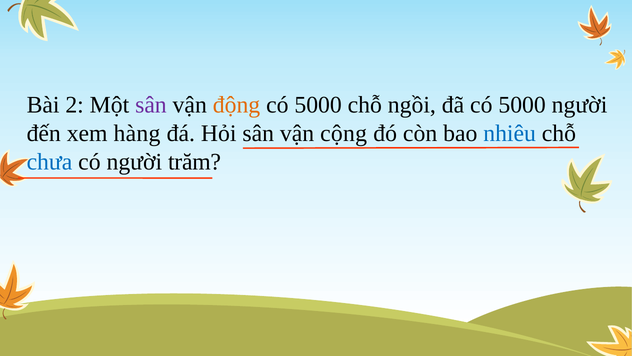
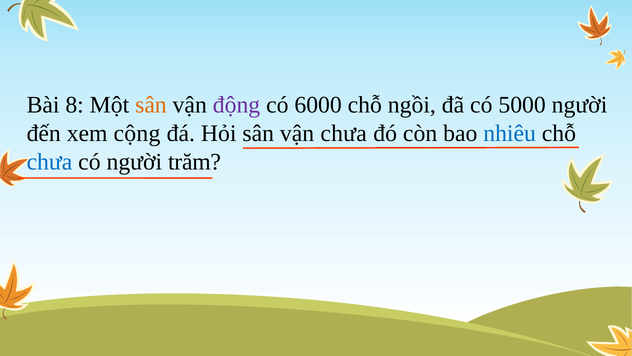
2: 2 -> 8
sân at (151, 105) colour: purple -> orange
động colour: orange -> purple
5000 at (318, 105): 5000 -> 6000
hàng: hàng -> cộng
vận cộng: cộng -> chưa
